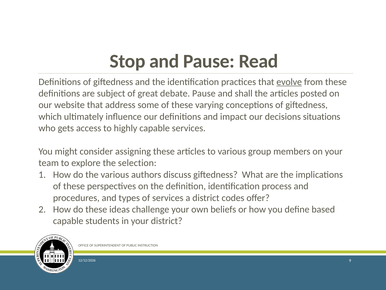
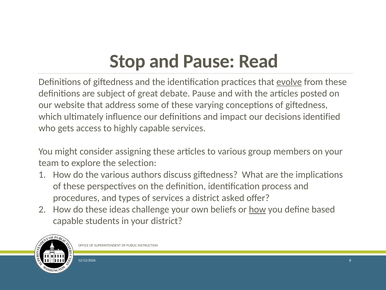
shall: shall -> with
situations: situations -> identified
codes: codes -> asked
how at (257, 209) underline: none -> present
